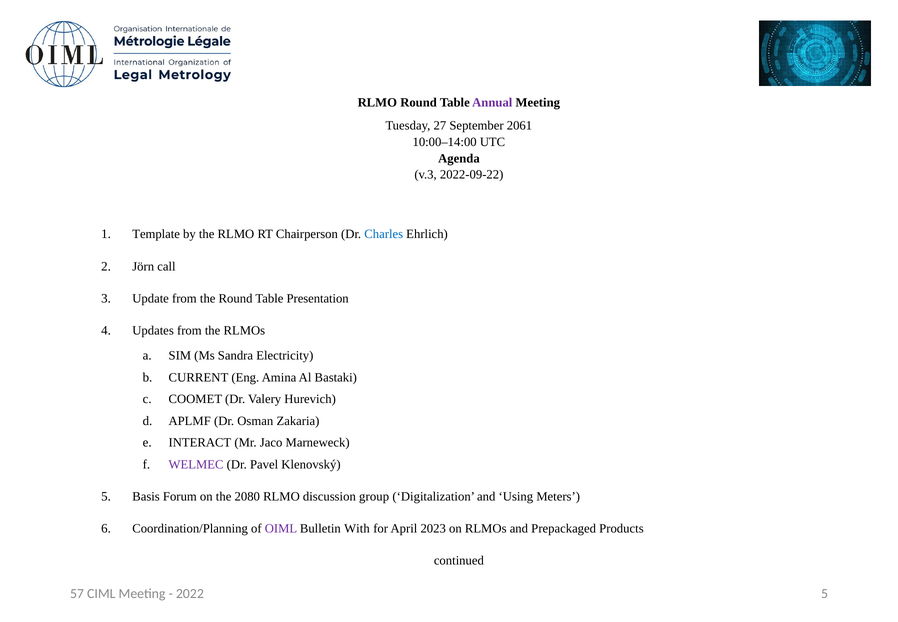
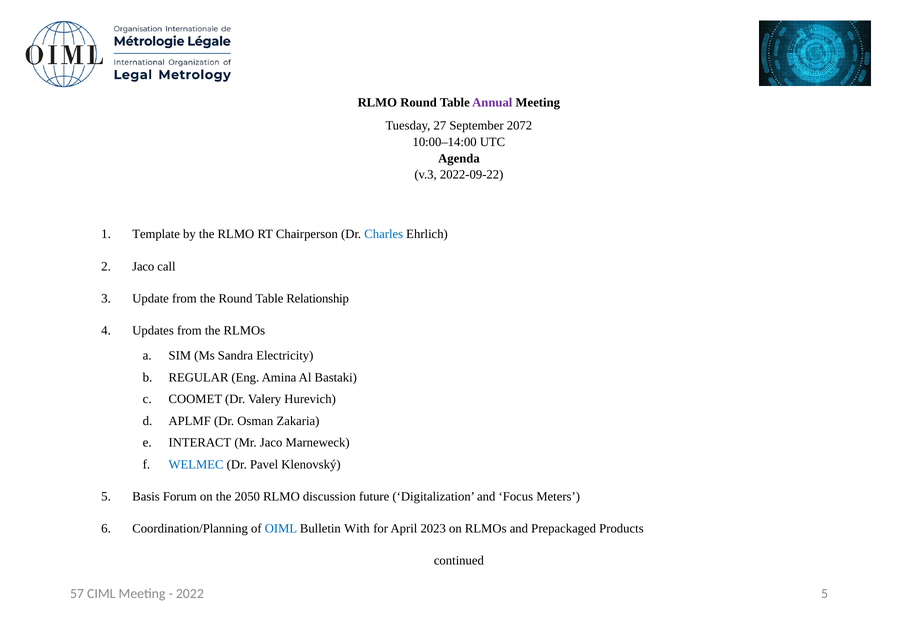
2061: 2061 -> 2072
Jörn at (143, 266): Jörn -> Jaco
Presentation: Presentation -> Relationship
CURRENT: CURRENT -> REGULAR
WELMEC colour: purple -> blue
2080: 2080 -> 2050
group: group -> future
Using: Using -> Focus
OIML colour: purple -> blue
